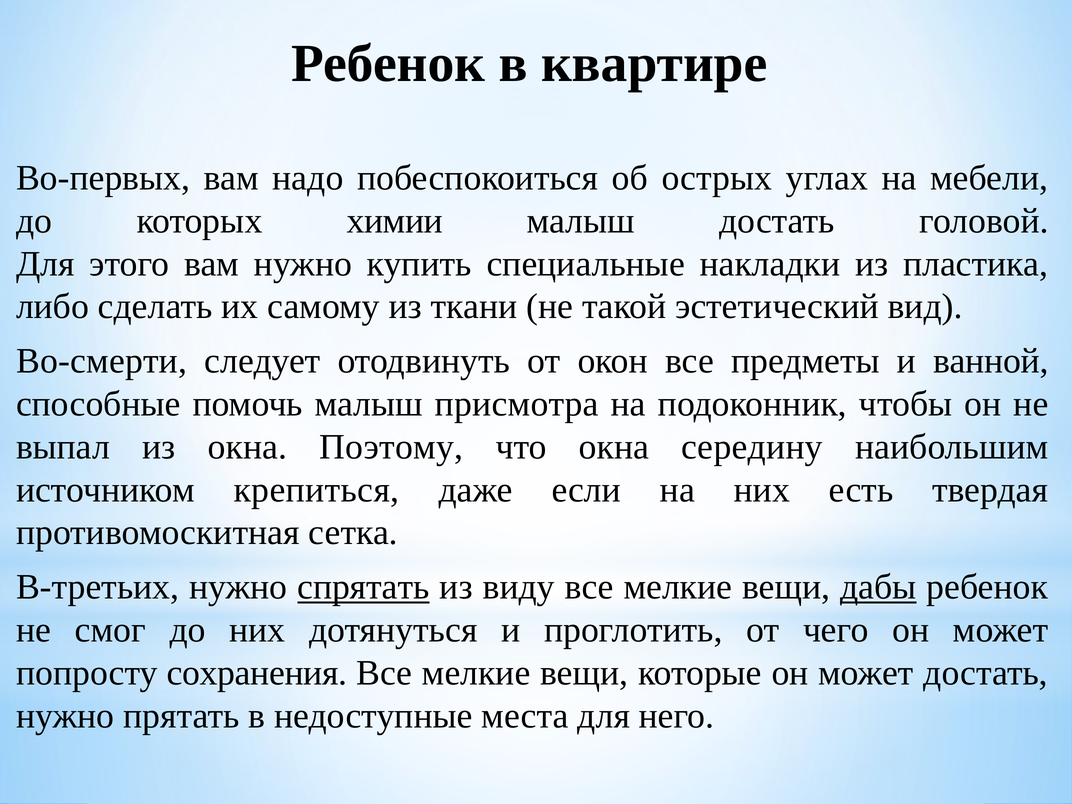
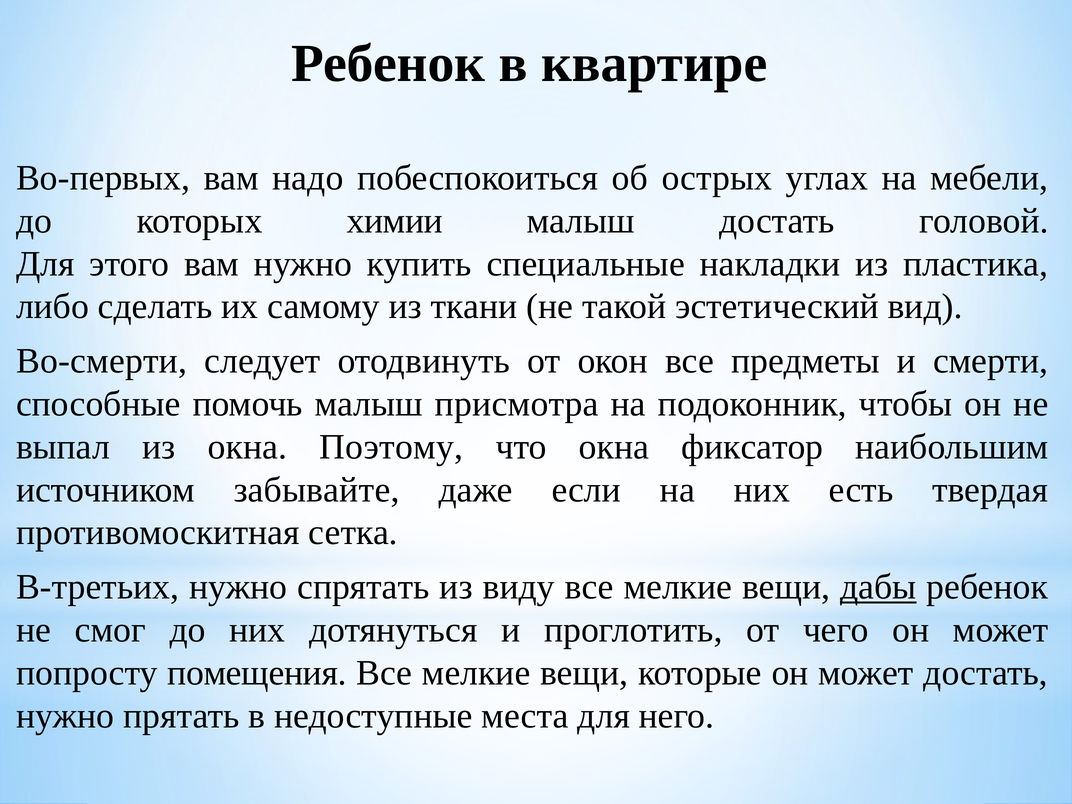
ванной: ванной -> смерти
середину: середину -> фиксатор
крепиться: крепиться -> забывайте
спрятать underline: present -> none
сохранения: сохранения -> помещения
